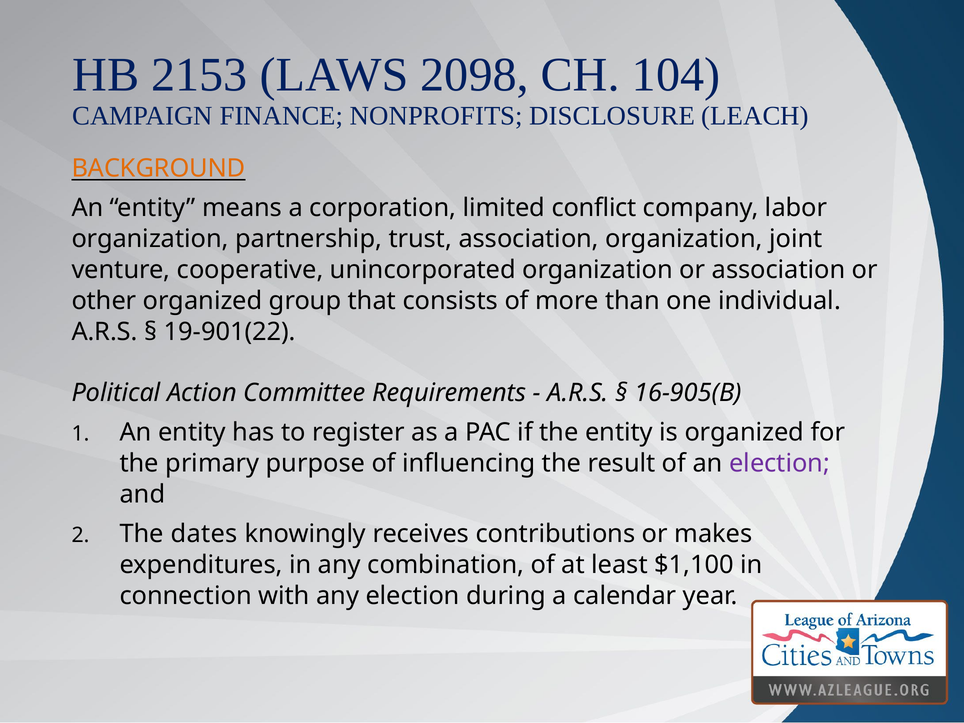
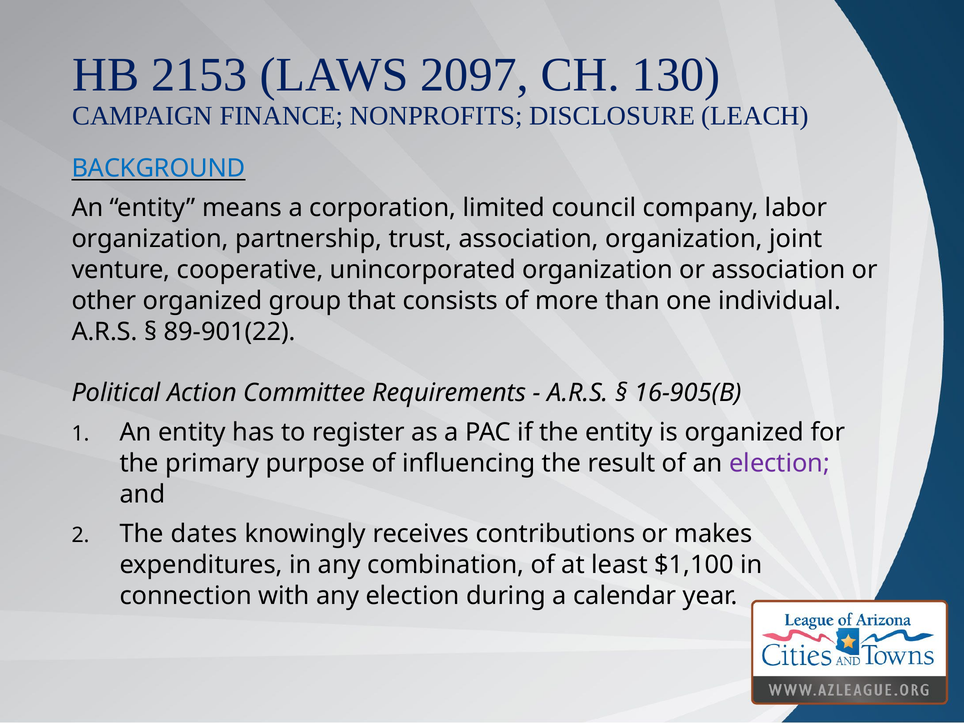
2098: 2098 -> 2097
104: 104 -> 130
BACKGROUND colour: orange -> blue
conflict: conflict -> council
19-901(22: 19-901(22 -> 89-901(22
